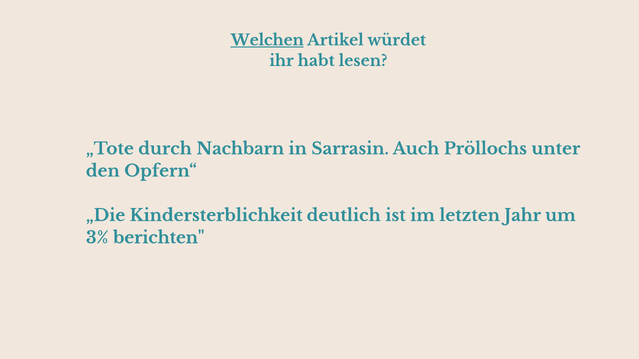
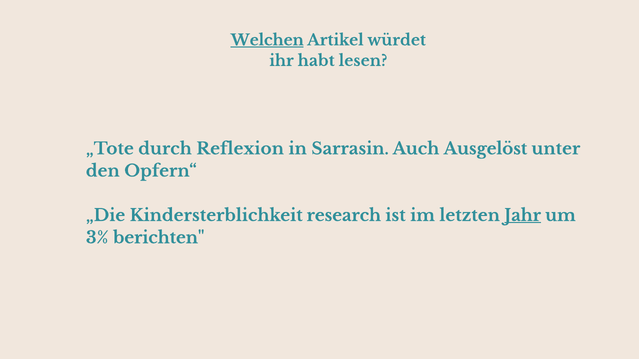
Nachbarn: Nachbarn -> Reflexion
Pröllochs: Pröllochs -> Ausgelöst
deutlich: deutlich -> research
Jahr underline: none -> present
